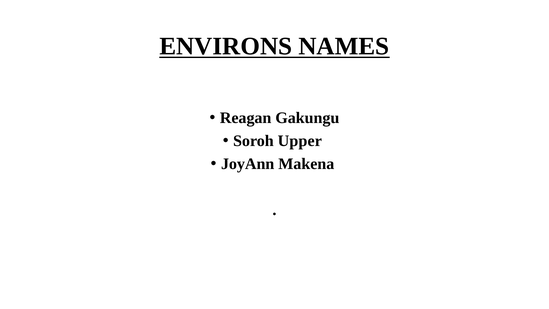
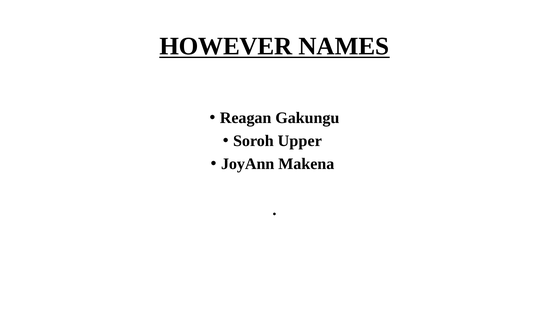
ENVIRONS: ENVIRONS -> HOWEVER
